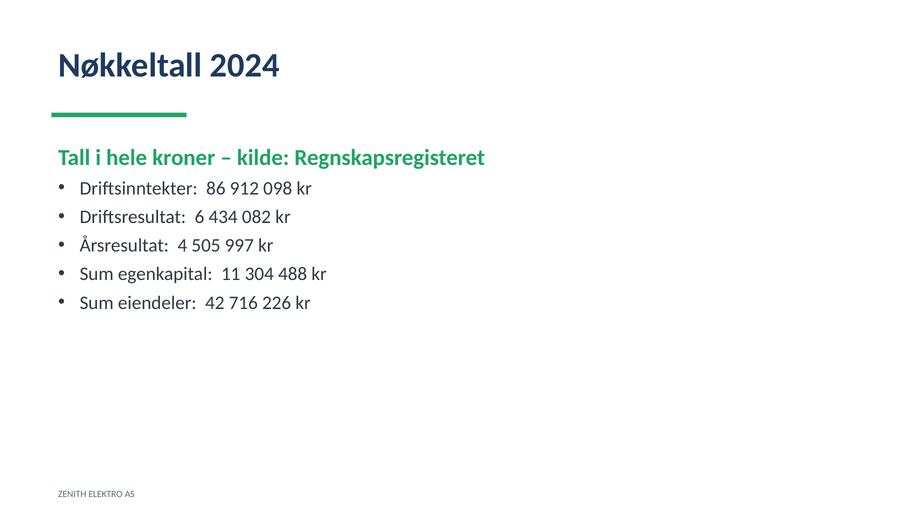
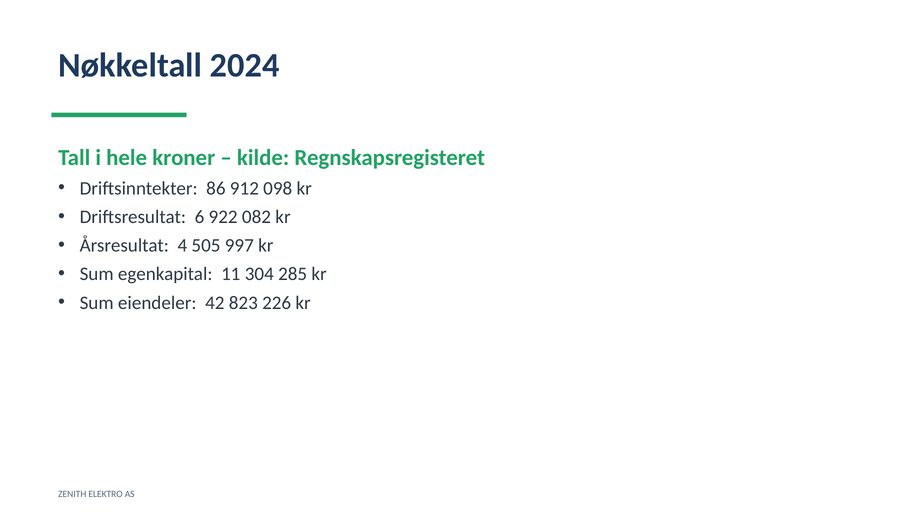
434: 434 -> 922
488: 488 -> 285
716: 716 -> 823
